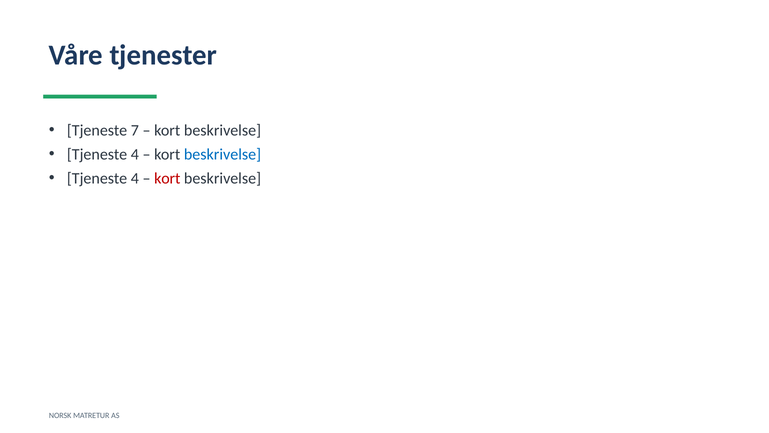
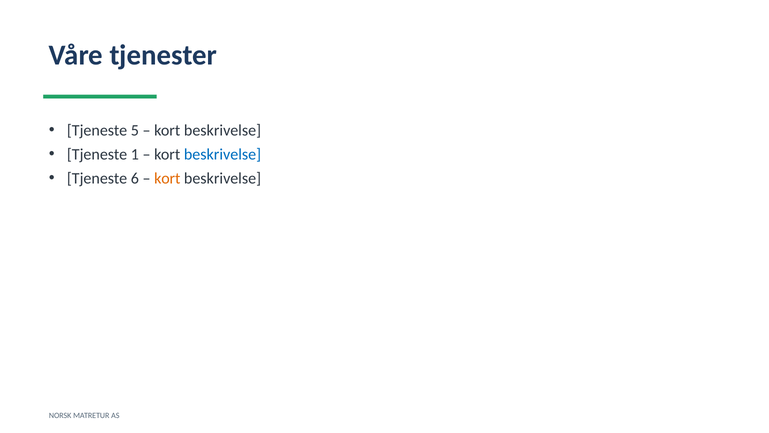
7: 7 -> 5
4 at (135, 154): 4 -> 1
4 at (135, 178): 4 -> 6
kort at (167, 178) colour: red -> orange
